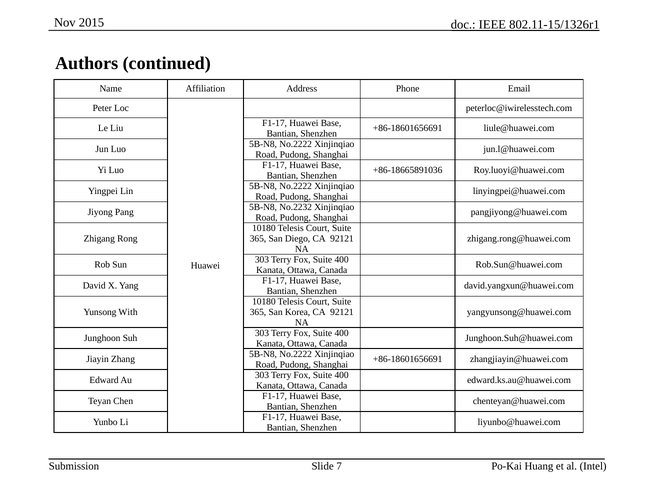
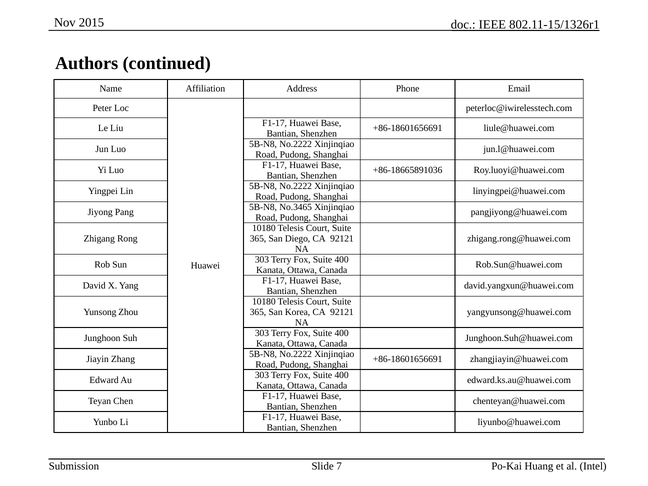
No.2232: No.2232 -> No.3465
With: With -> Zhou
